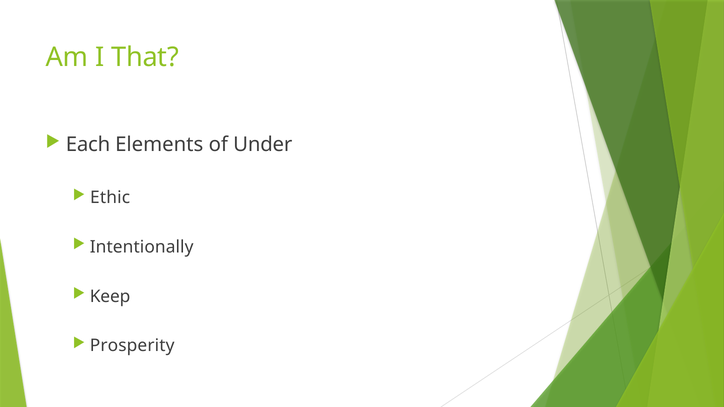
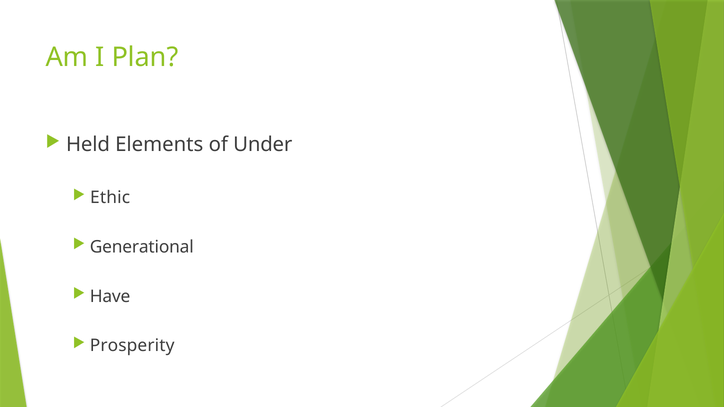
That: That -> Plan
Each: Each -> Held
Intentionally: Intentionally -> Generational
Keep: Keep -> Have
